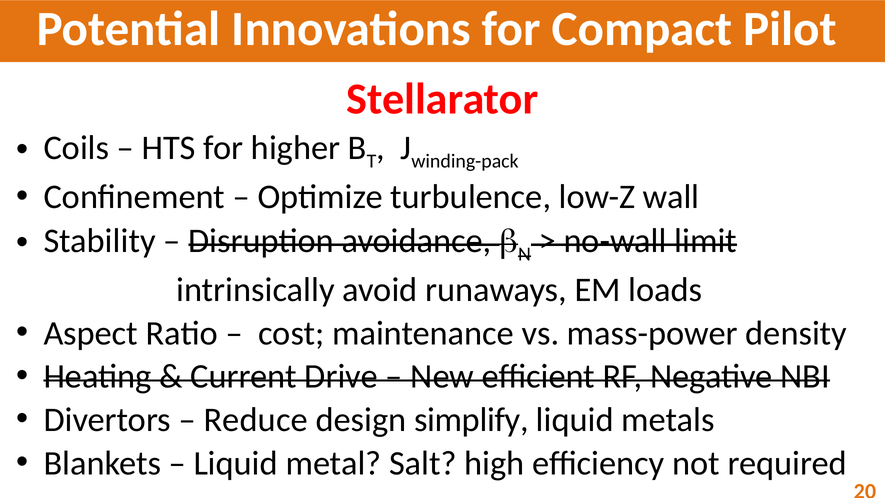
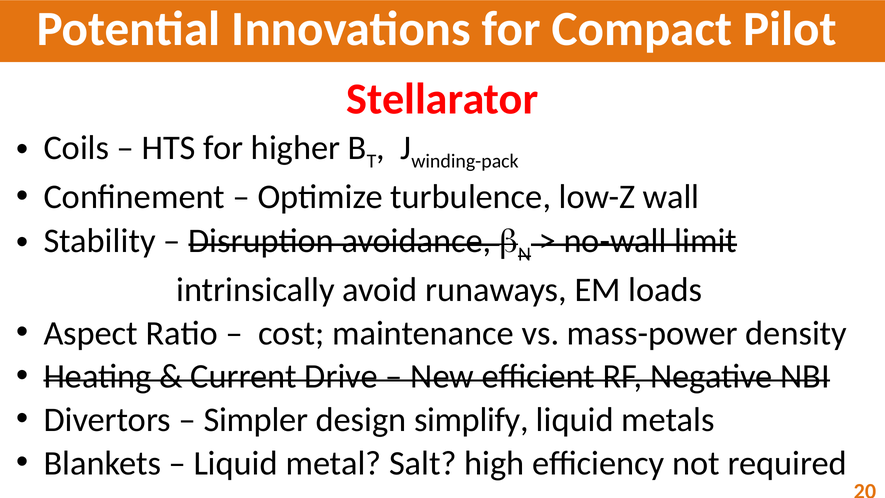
Reduce: Reduce -> Simpler
